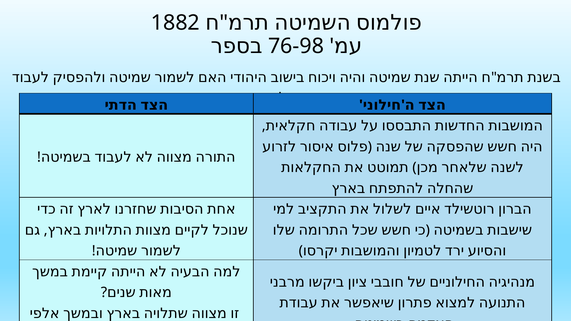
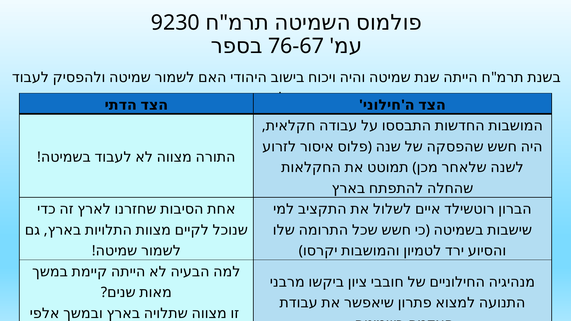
1882: 1882 -> 9230
76-98: 76-98 -> 76-67
